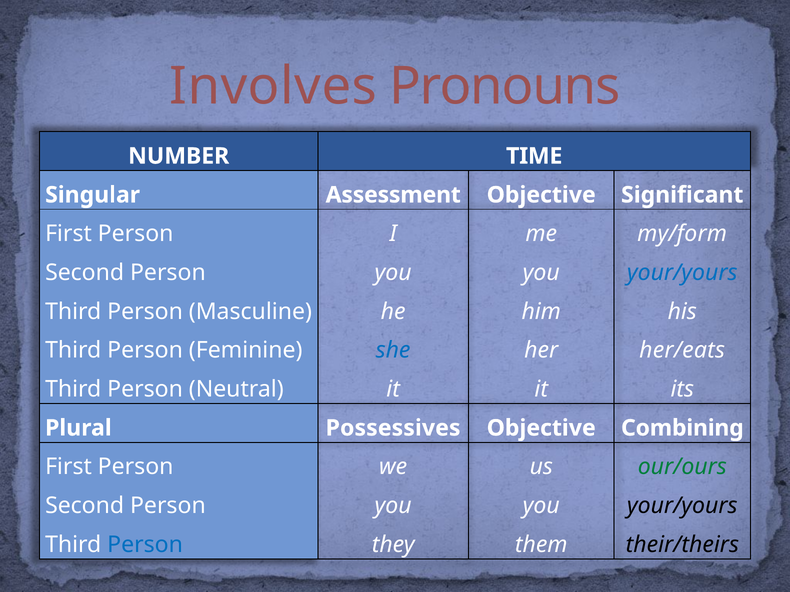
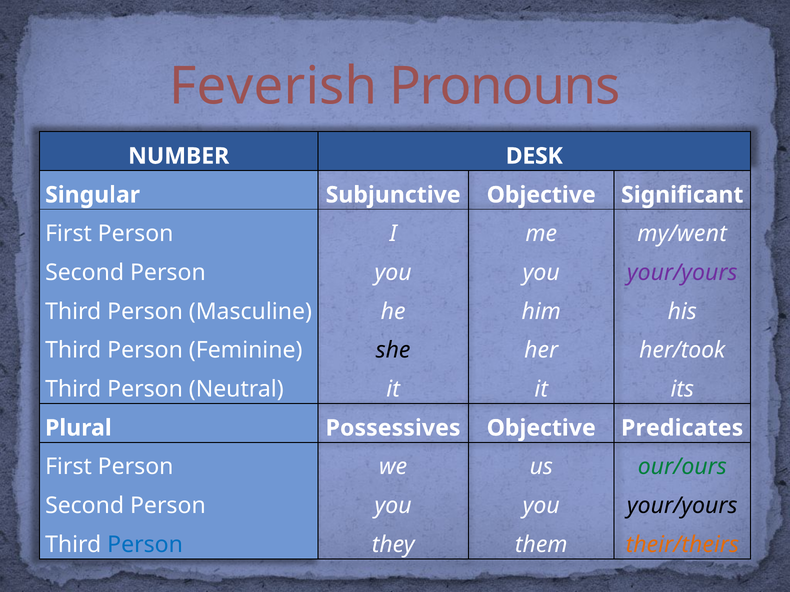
Involves: Involves -> Feverish
TIME: TIME -> DESK
Assessment: Assessment -> Subjunctive
my/form: my/form -> my/went
your/yours at (682, 273) colour: blue -> purple
she colour: blue -> black
her/eats: her/eats -> her/took
Combining: Combining -> Predicates
their/theirs colour: black -> orange
